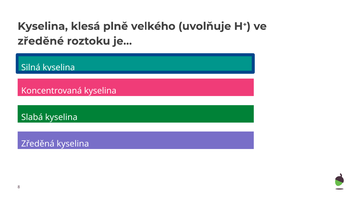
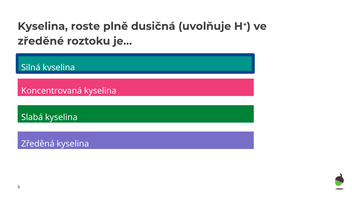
klesá: klesá -> roste
velkého: velkého -> dusičná
